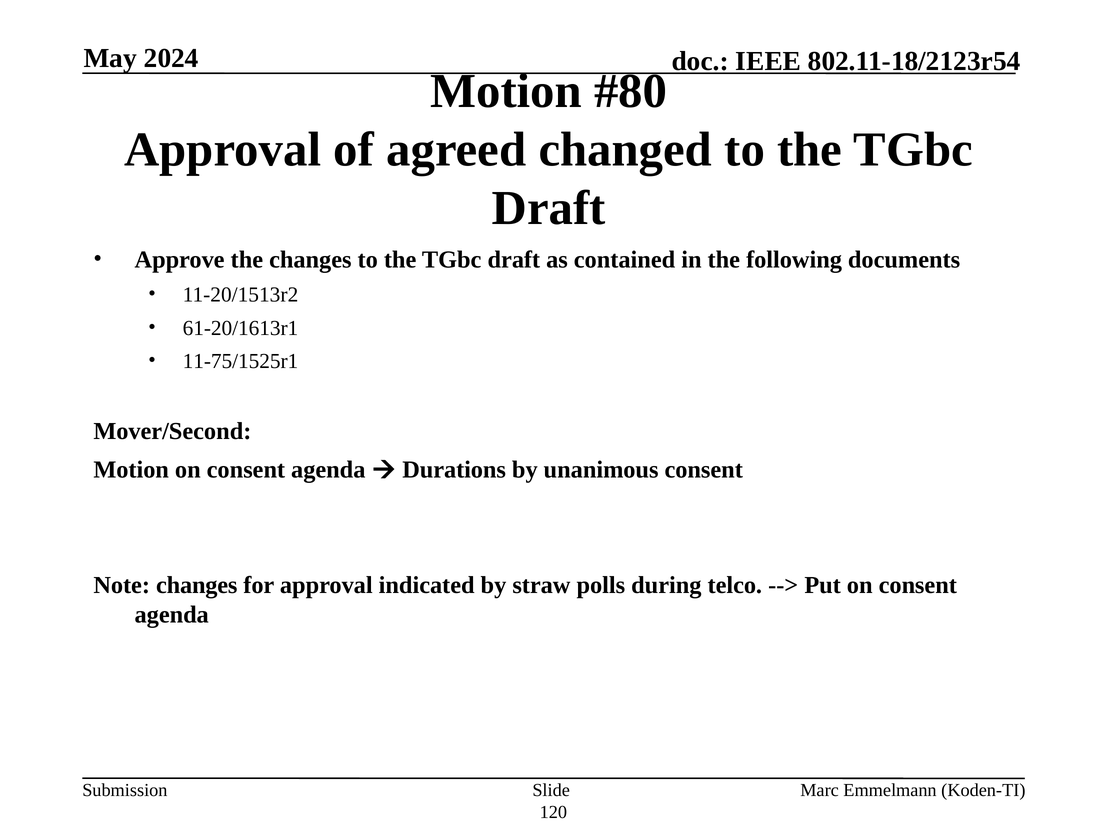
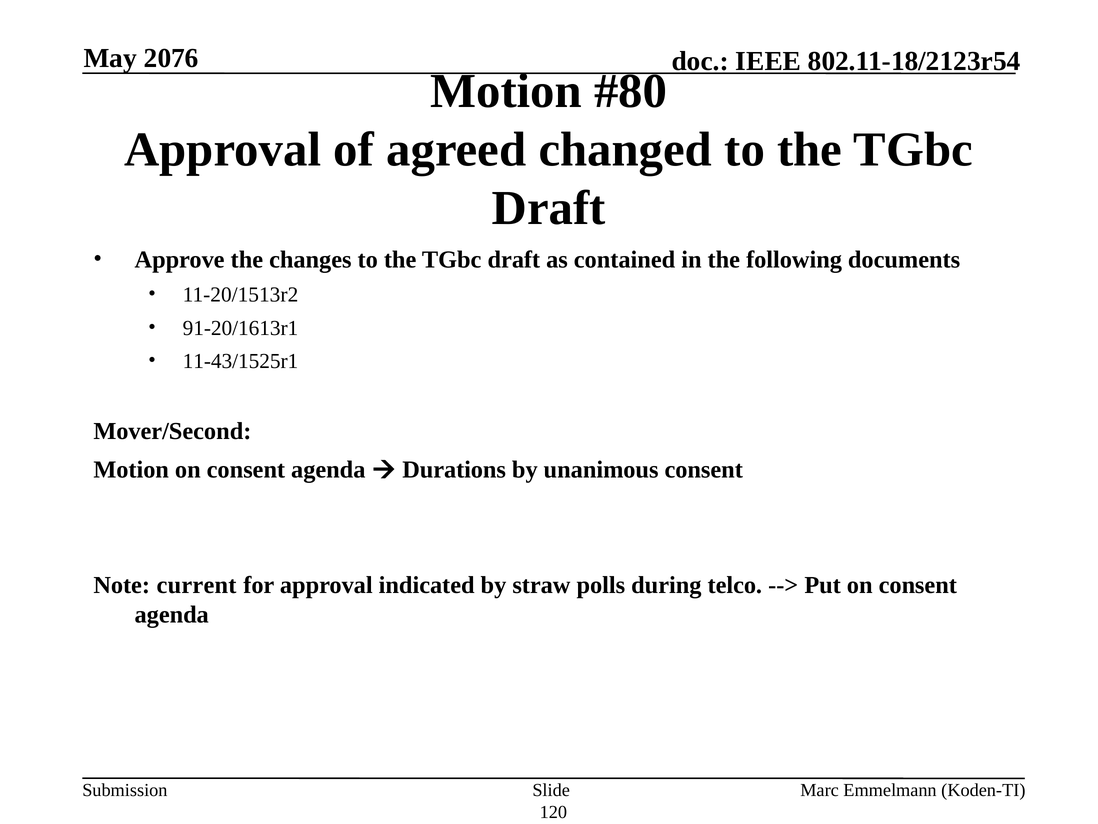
2024: 2024 -> 2076
61-20/1613r1: 61-20/1613r1 -> 91-20/1613r1
11-75/1525r1: 11-75/1525r1 -> 11-43/1525r1
Note changes: changes -> current
